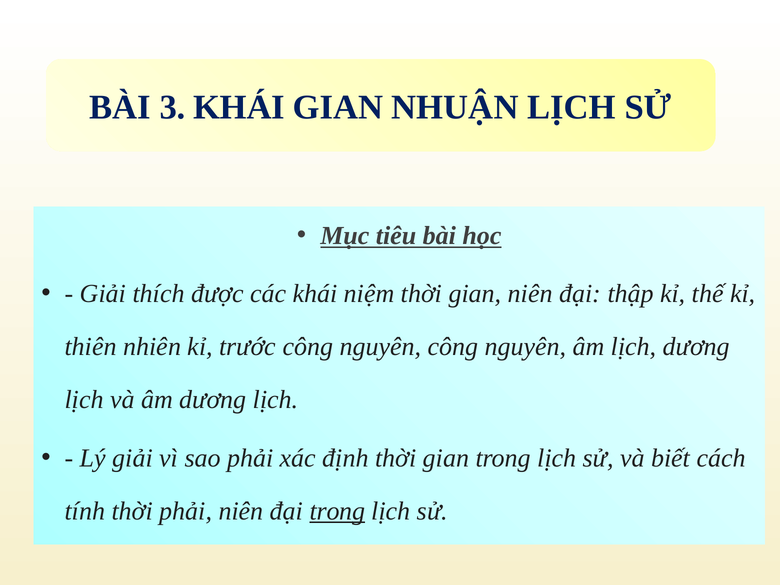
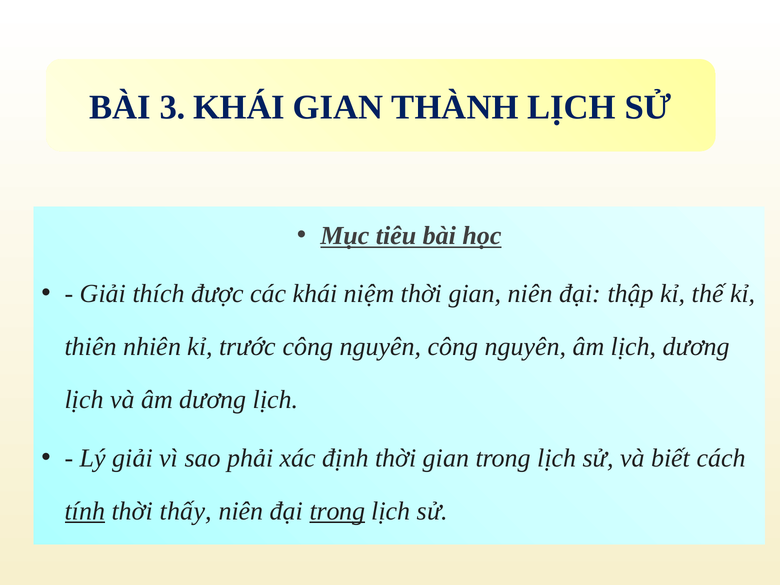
NHUẬN: NHUẬN -> THÀNH
tính underline: none -> present
thời phải: phải -> thấy
